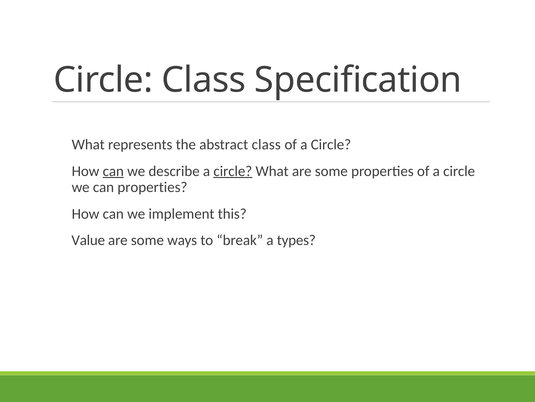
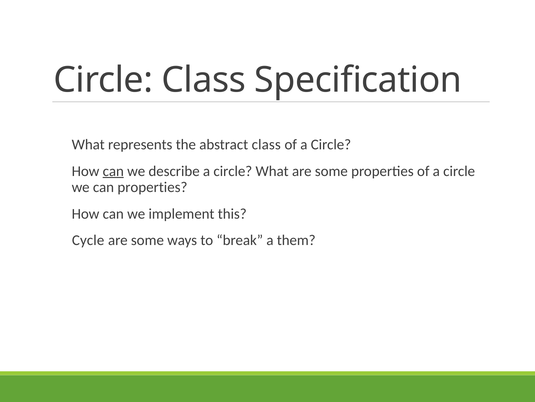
circle at (233, 171) underline: present -> none
Value: Value -> Cycle
types: types -> them
